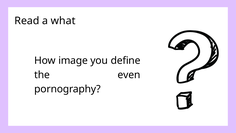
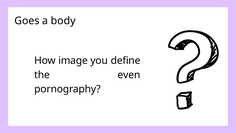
Read: Read -> Goes
what: what -> body
